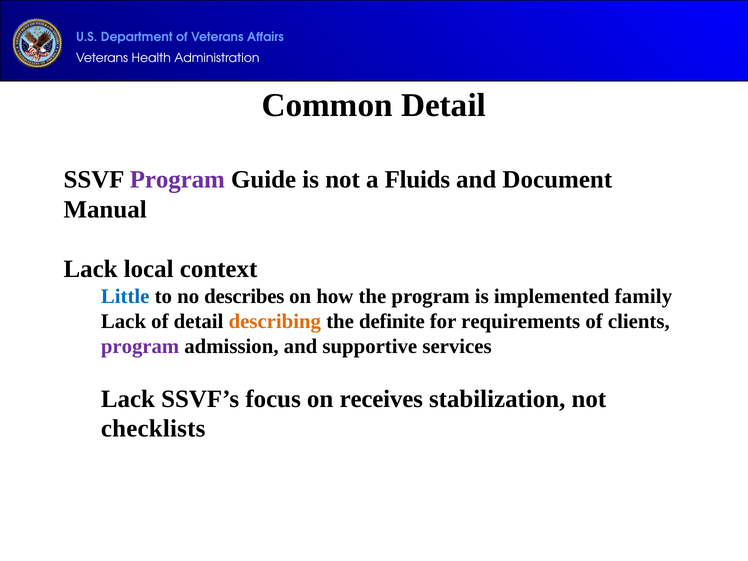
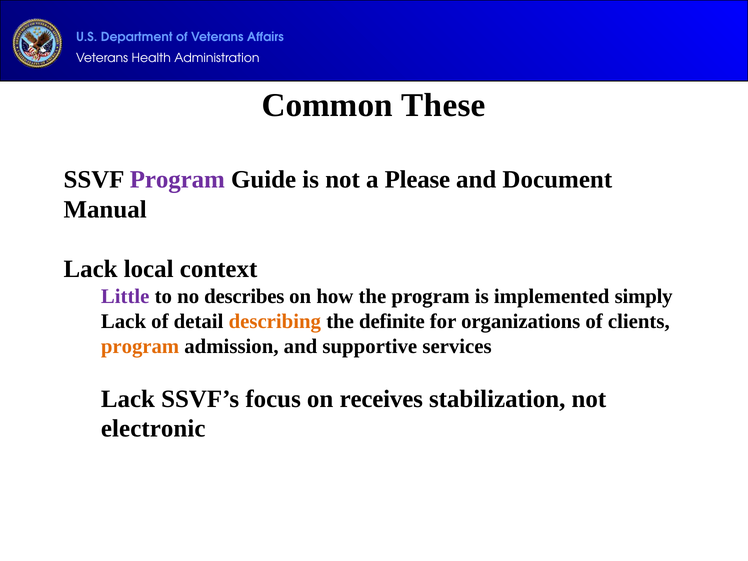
Common Detail: Detail -> These
Fluids: Fluids -> Please
Little colour: blue -> purple
family: family -> simply
requirements: requirements -> organizations
program at (140, 346) colour: purple -> orange
checklists: checklists -> electronic
